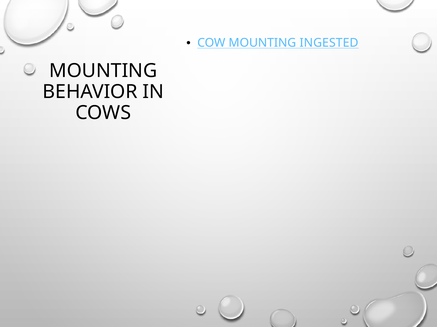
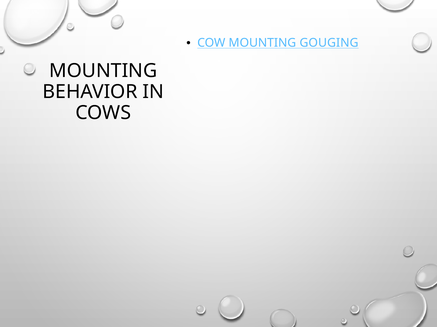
INGESTED: INGESTED -> GOUGING
